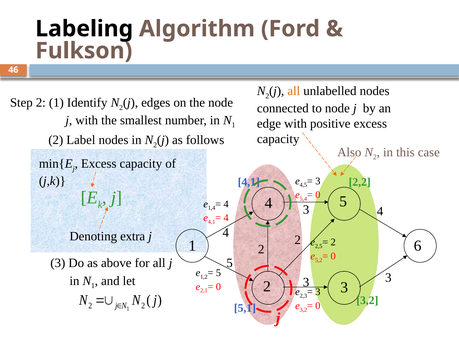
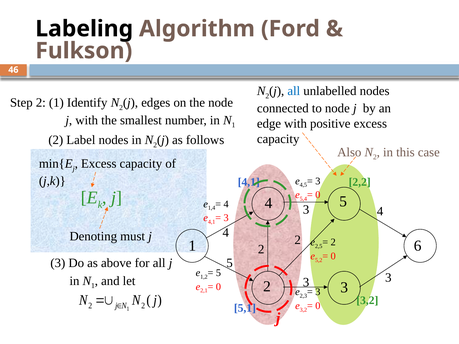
all at (294, 91) colour: orange -> blue
4 at (226, 218): 4 -> 3
extra: extra -> must
